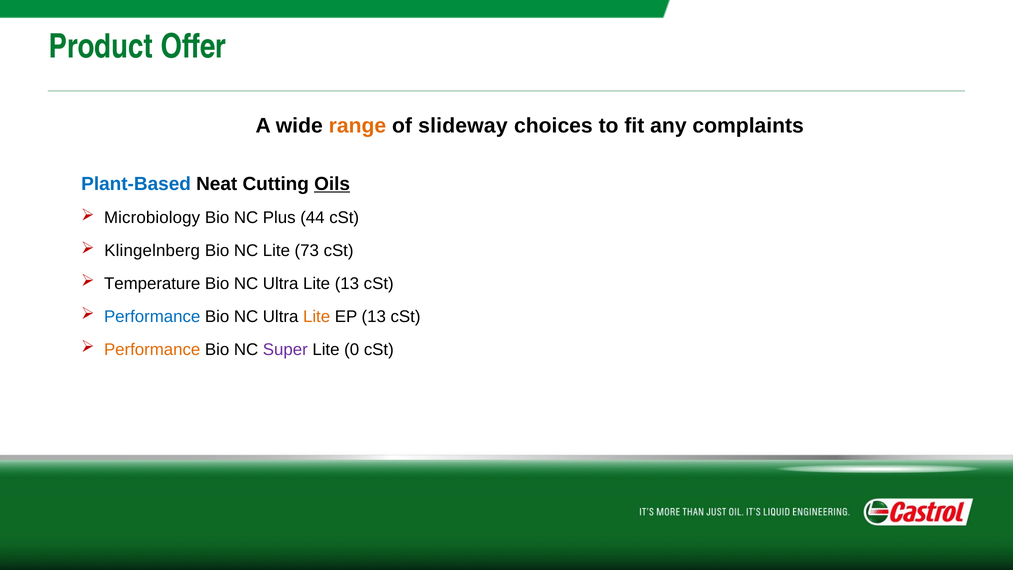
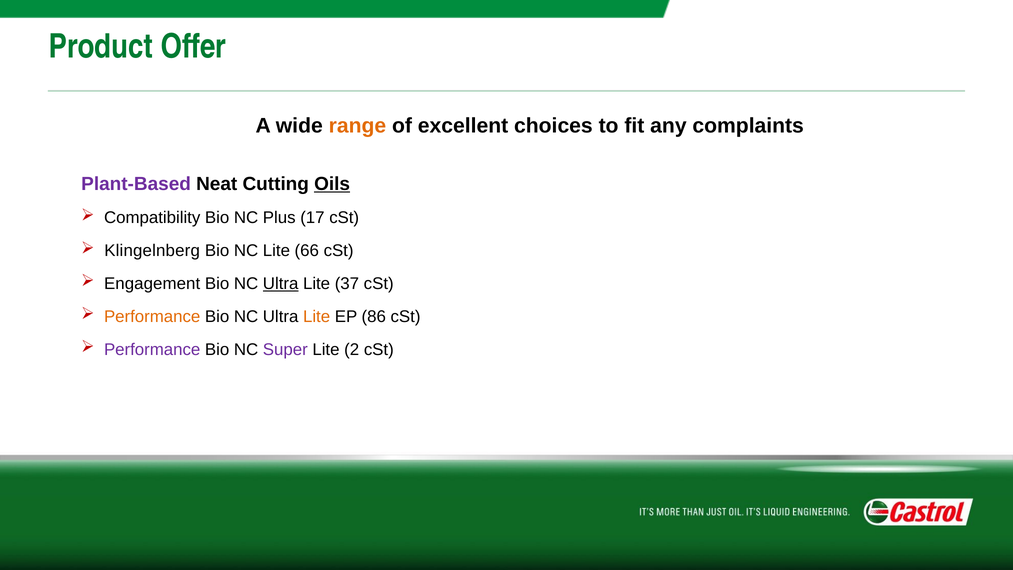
slideway: slideway -> excellent
Plant-Based colour: blue -> purple
Microbiology: Microbiology -> Compatibility
44: 44 -> 17
73: 73 -> 66
Temperature: Temperature -> Engagement
Ultra at (281, 284) underline: none -> present
Lite 13: 13 -> 37
Performance at (152, 317) colour: blue -> orange
EP 13: 13 -> 86
Performance at (152, 349) colour: orange -> purple
0: 0 -> 2
